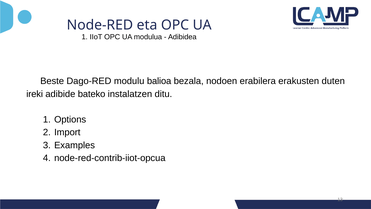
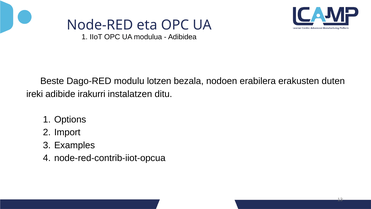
balioa: balioa -> lotzen
bateko: bateko -> irakurri
